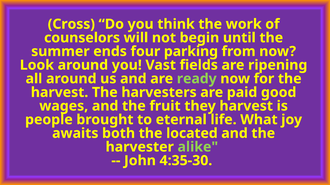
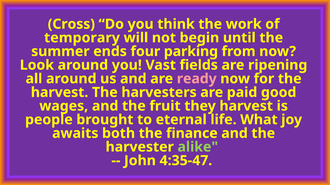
counselors: counselors -> temporary
ready colour: light green -> pink
located: located -> finance
4:35-30: 4:35-30 -> 4:35-47
